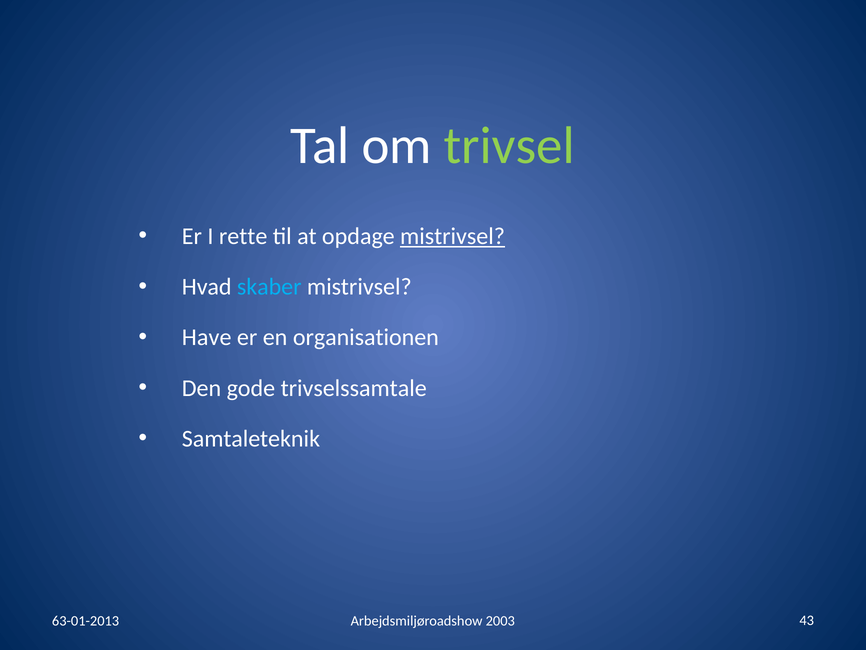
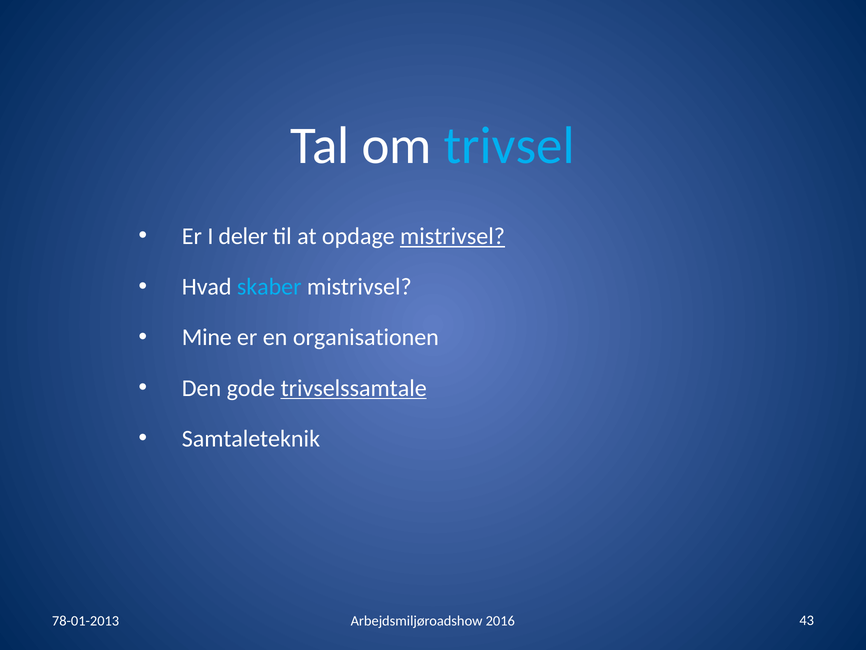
trivsel colour: light green -> light blue
rette: rette -> deler
Have: Have -> Mine
trivselssamtale underline: none -> present
63-01-2013: 63-01-2013 -> 78-01-2013
2003: 2003 -> 2016
